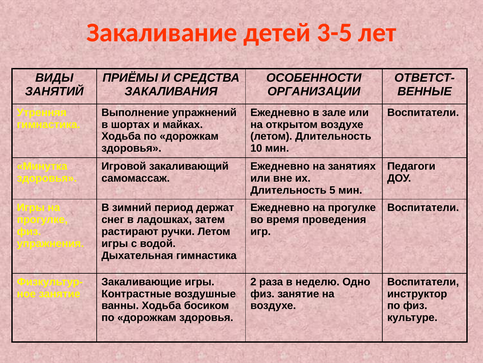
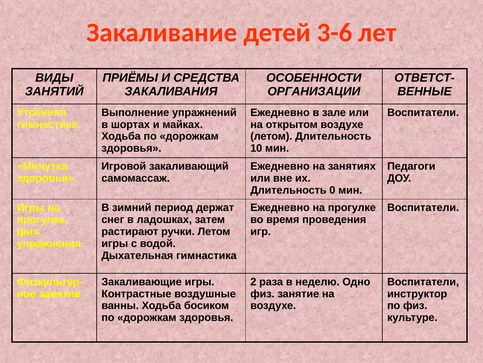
3-5: 3-5 -> 3-6
5: 5 -> 0
